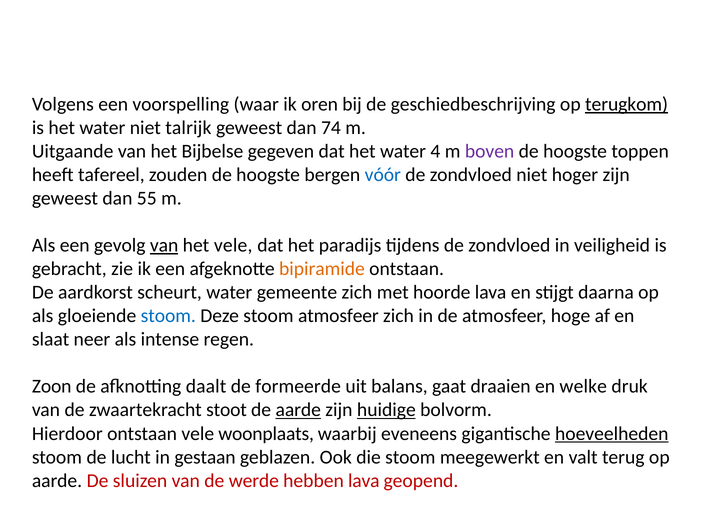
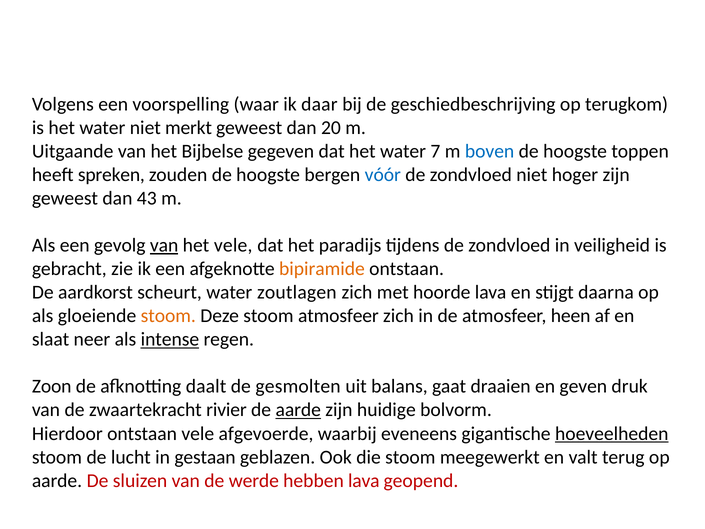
oren: oren -> daar
terugkom underline: present -> none
talrijk: talrijk -> merkt
74: 74 -> 20
4: 4 -> 7
boven colour: purple -> blue
tafereel: tafereel -> spreken
55: 55 -> 43
gemeente: gemeente -> zoutlagen
stoom at (168, 316) colour: blue -> orange
hoge: hoge -> heen
intense underline: none -> present
formeerde: formeerde -> gesmolten
welke: welke -> geven
stoot: stoot -> rivier
huidige underline: present -> none
woonplaats: woonplaats -> afgevoerde
